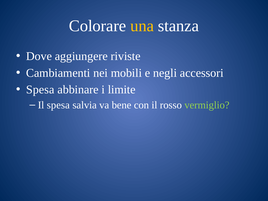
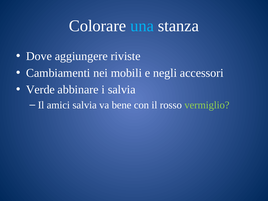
una colour: yellow -> light blue
Spesa at (40, 90): Spesa -> Verde
i limite: limite -> salvia
Il spesa: spesa -> amici
